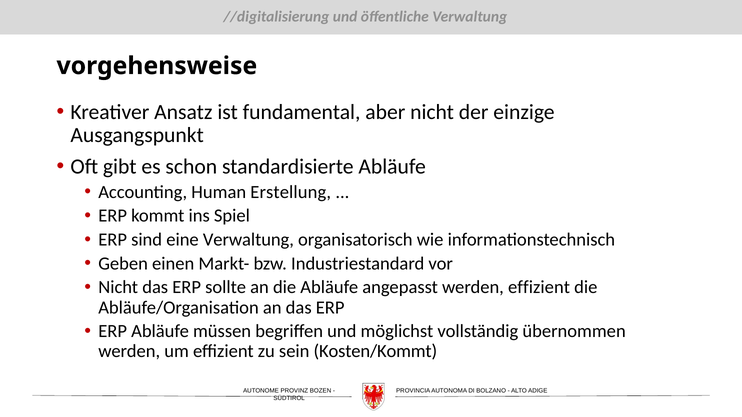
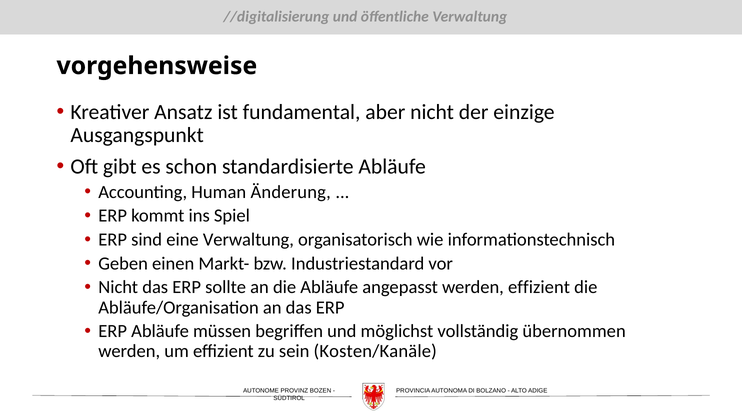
Erstellung: Erstellung -> Änderung
Kosten/Kommt: Kosten/Kommt -> Kosten/Kanäle
